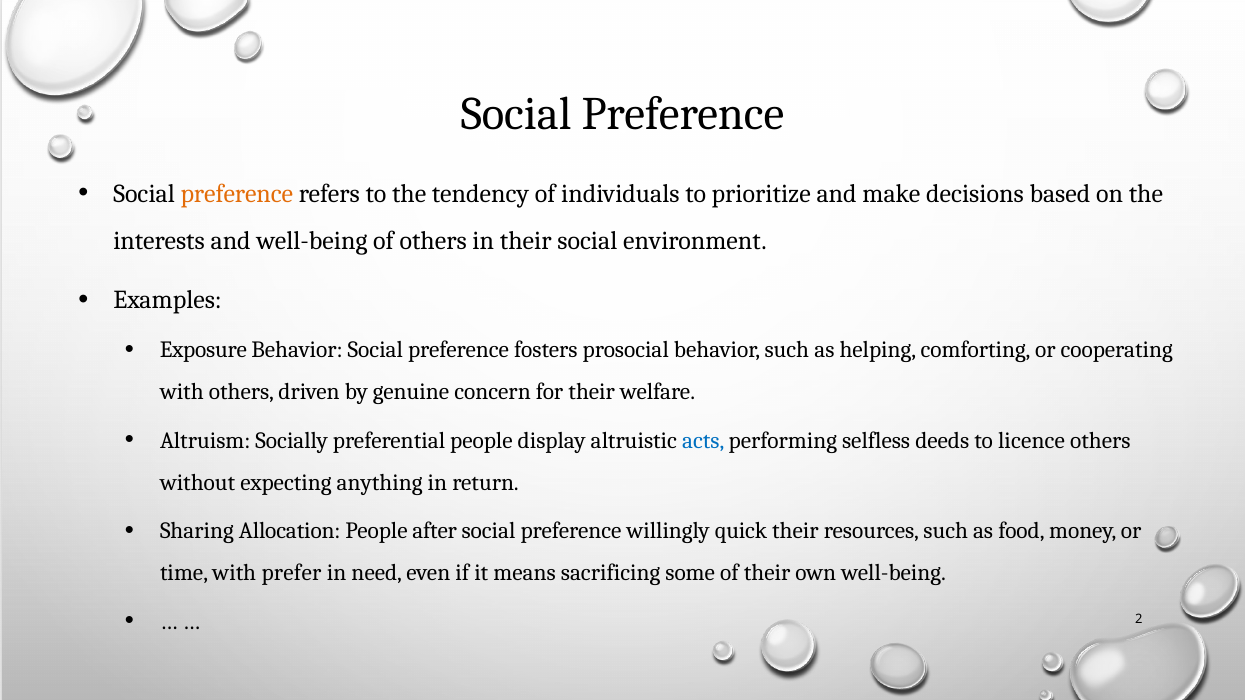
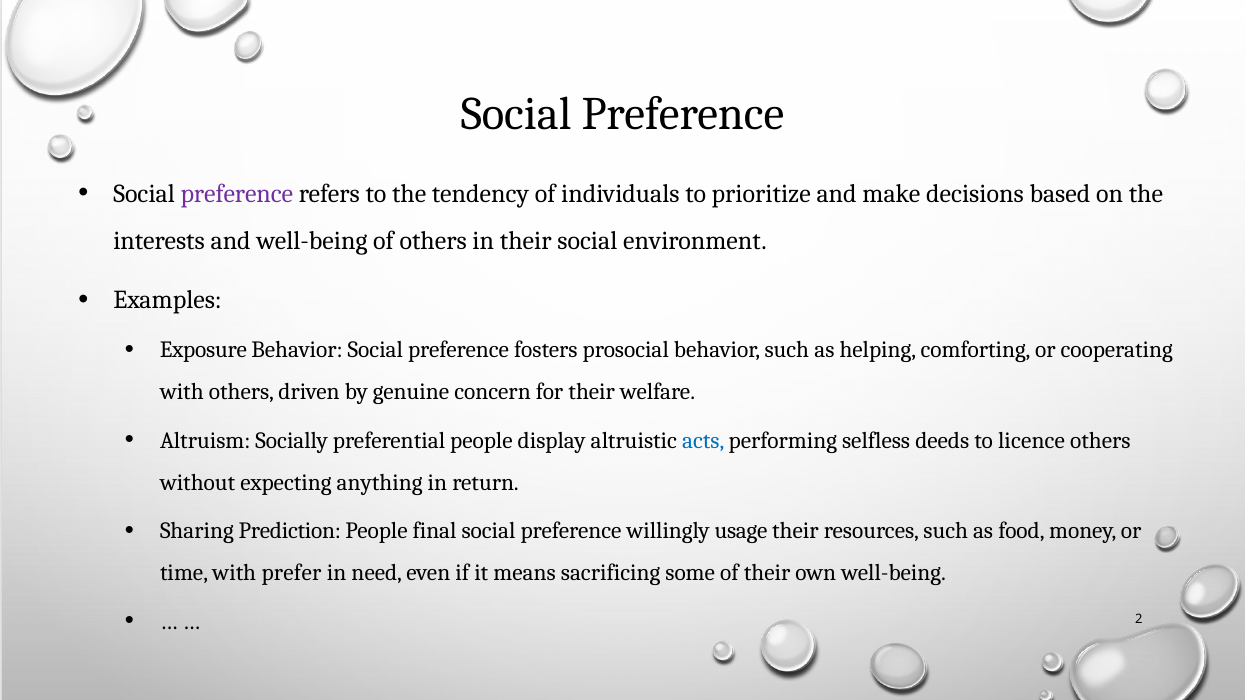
preference at (237, 194) colour: orange -> purple
Allocation: Allocation -> Prediction
after: after -> final
quick: quick -> usage
